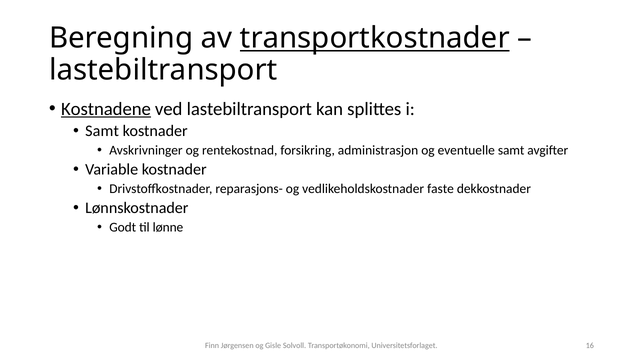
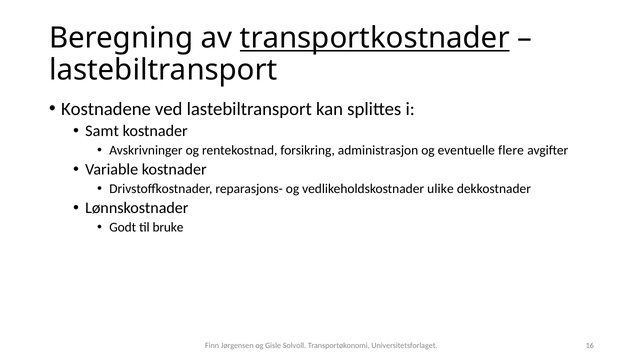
Kostnadene underline: present -> none
eventuelle samt: samt -> flere
faste: faste -> ulike
lønne: lønne -> bruke
